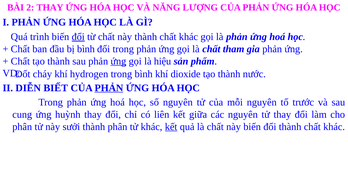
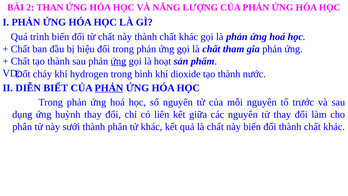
2 THAY: THAY -> THAN
đổi at (78, 37) underline: present -> none
bị bình: bình -> hiệu
hiệu: hiệu -> hoạt
cung: cung -> dụng
kết at (171, 127) underline: present -> none
